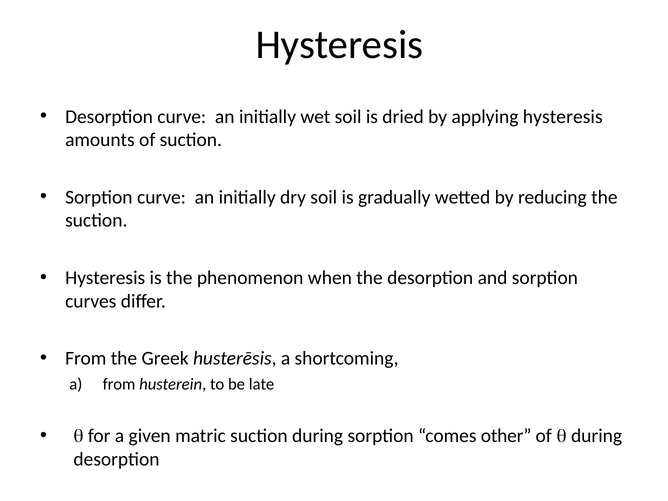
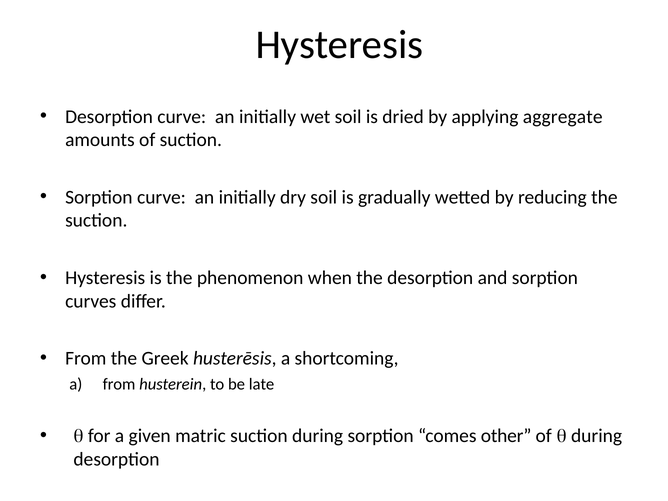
applying hysteresis: hysteresis -> aggregate
